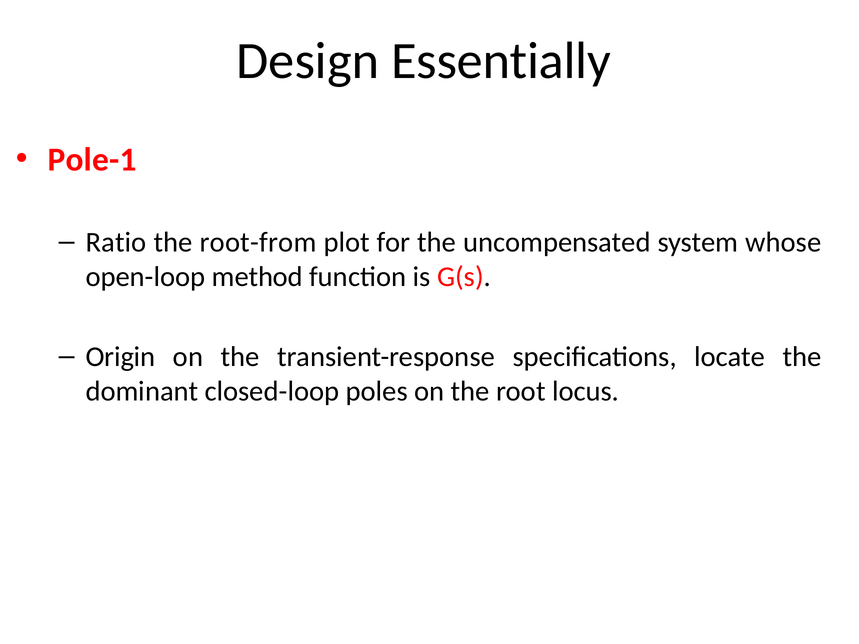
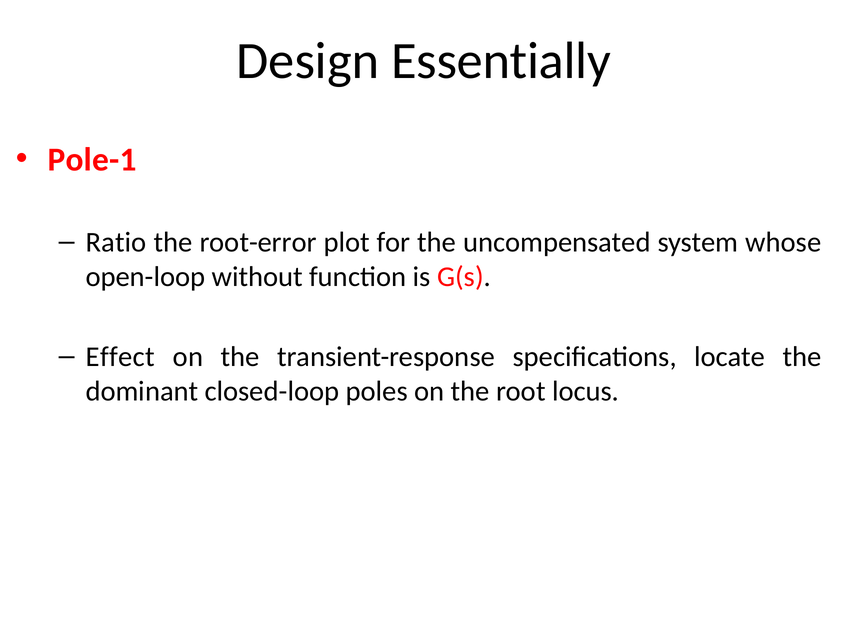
root-from: root-from -> root-error
method: method -> without
Origin: Origin -> Effect
